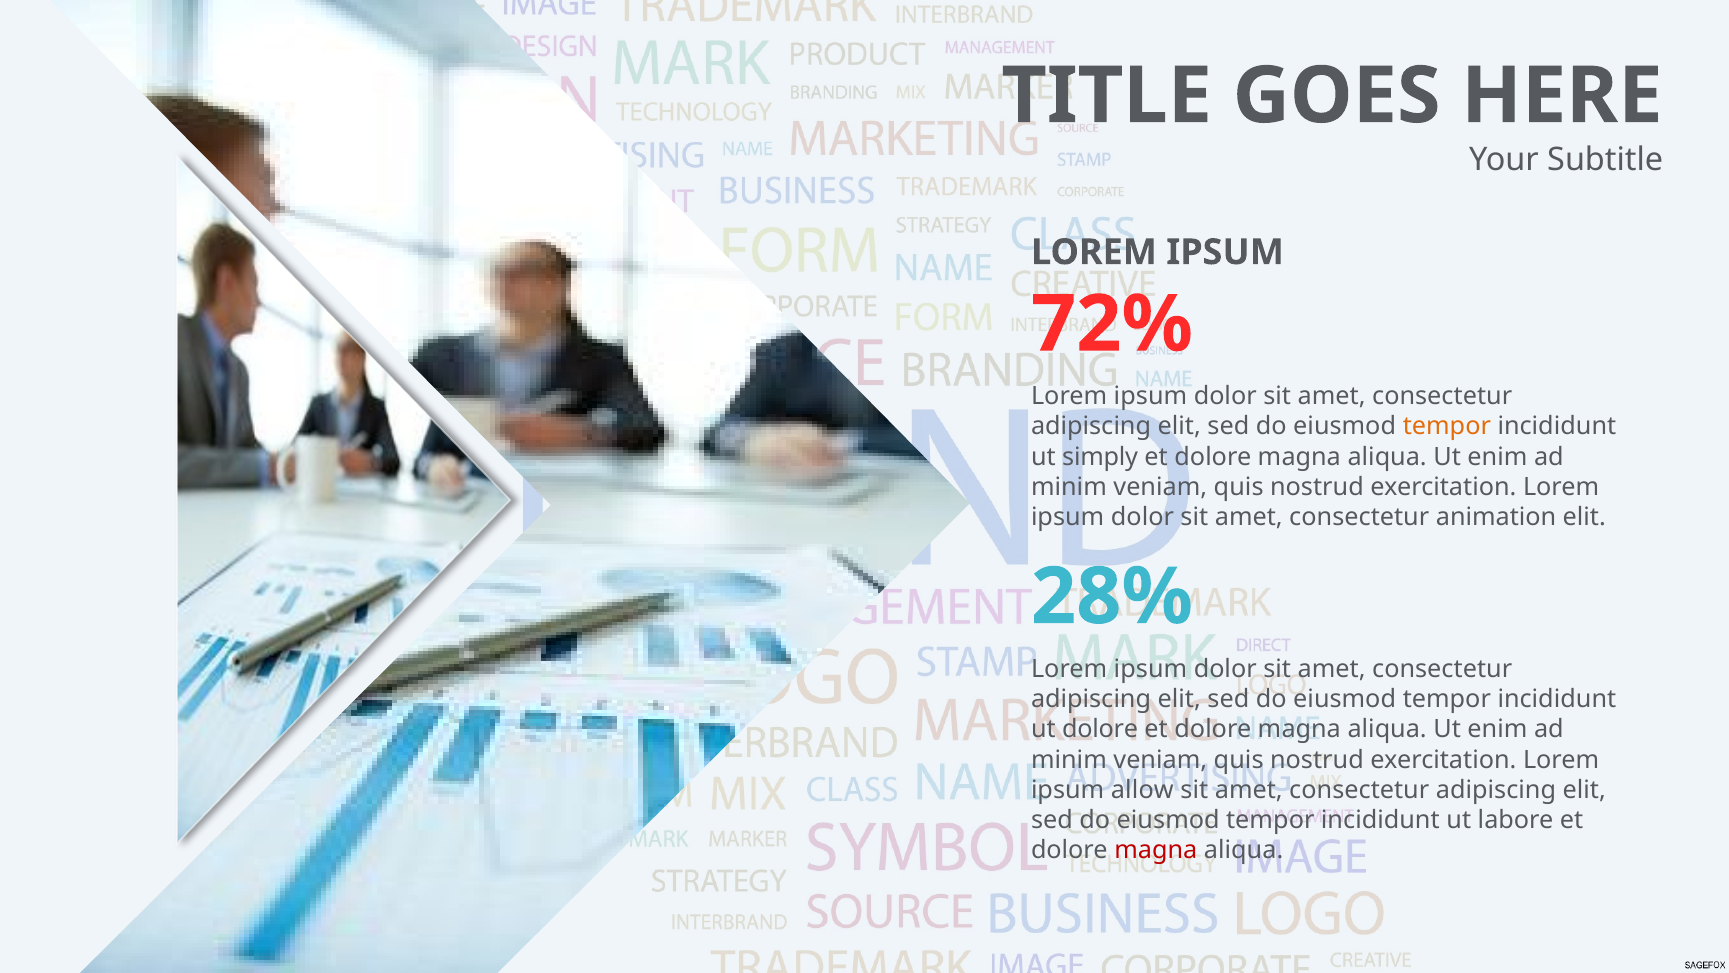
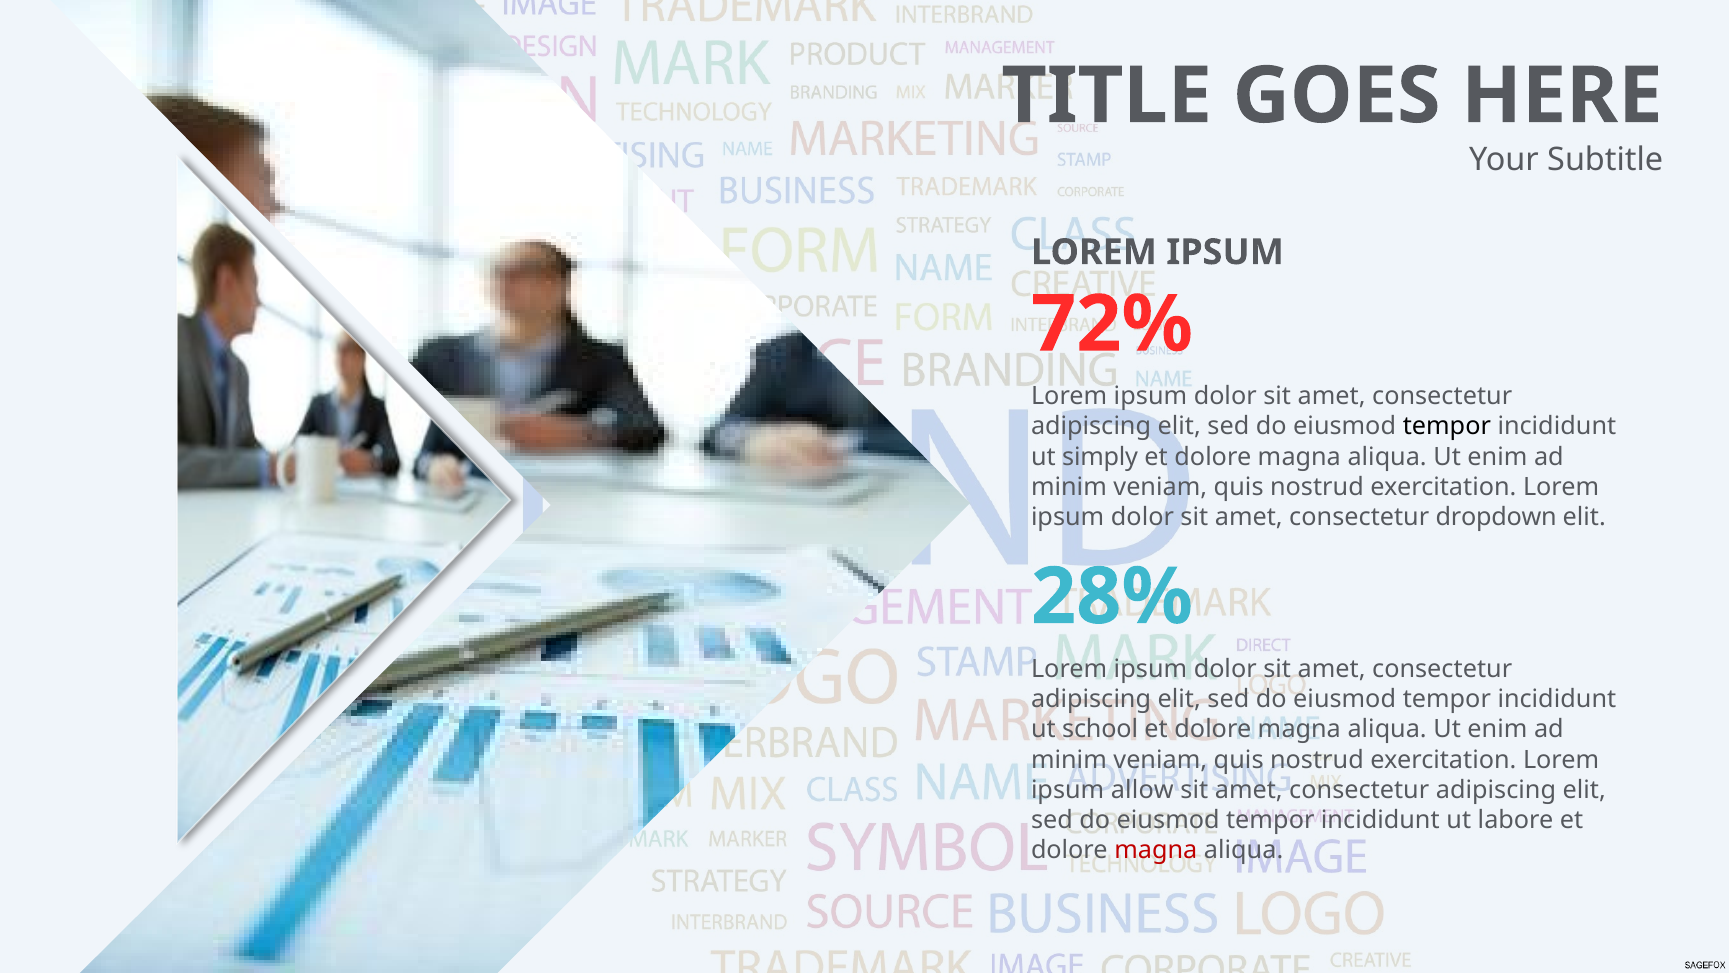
tempor at (1447, 426) colour: orange -> black
animation: animation -> dropdown
ut dolore: dolore -> school
